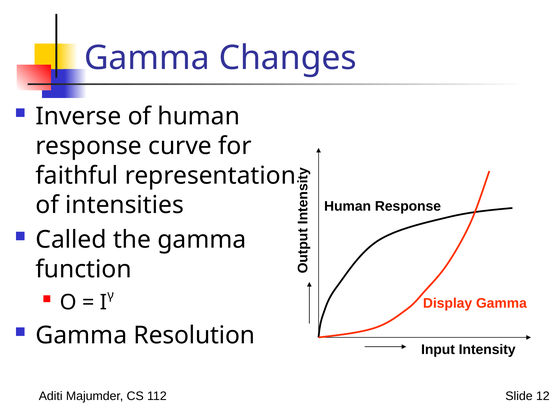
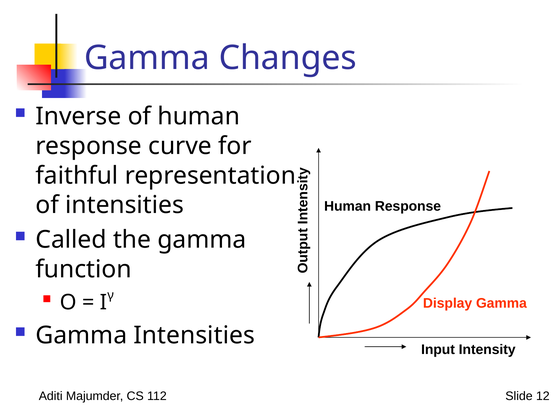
Gamma Resolution: Resolution -> Intensities
